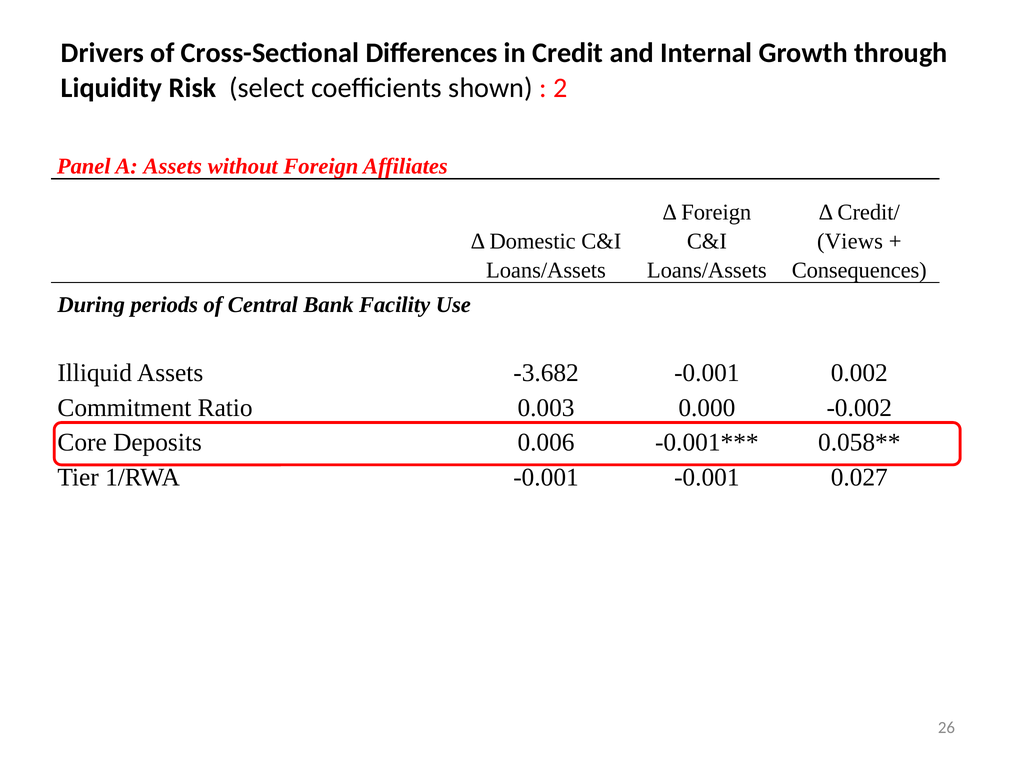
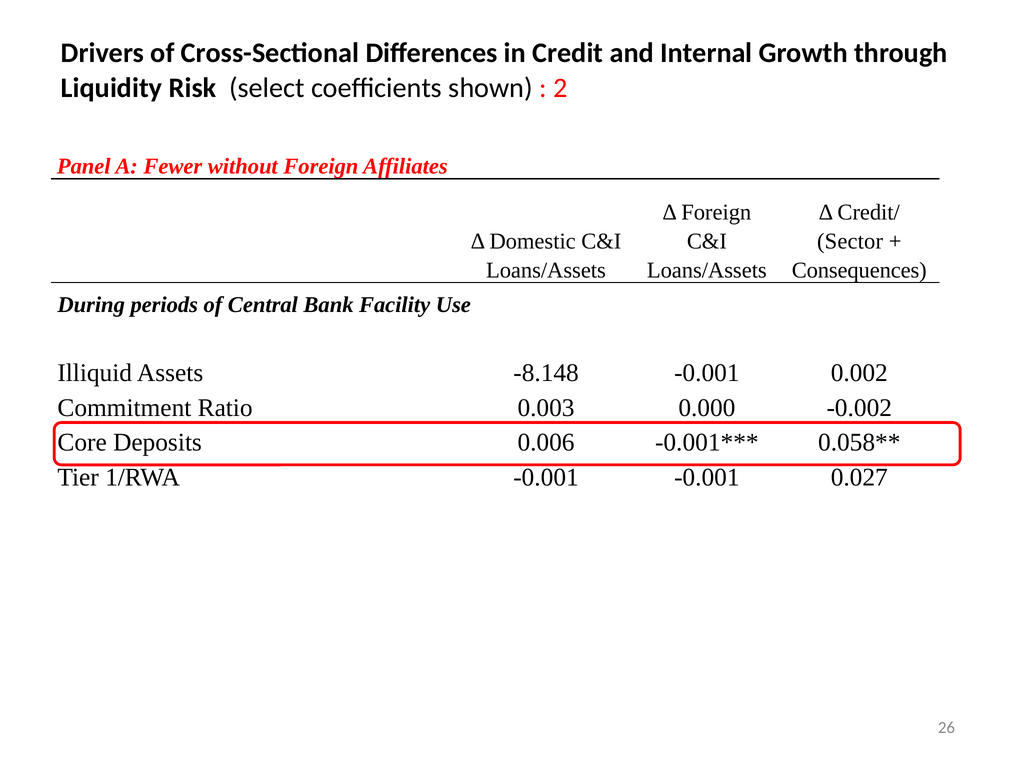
A Assets: Assets -> Fewer
Views: Views -> Sector
-3.682: -3.682 -> -8.148
